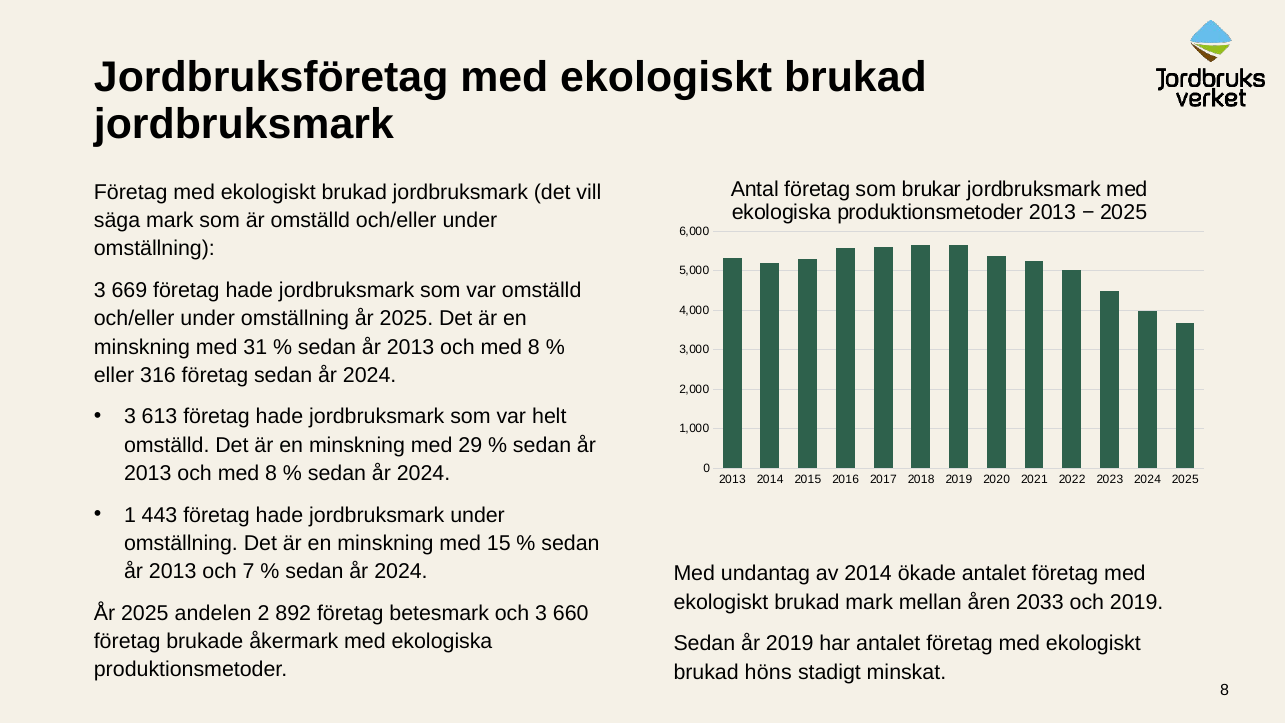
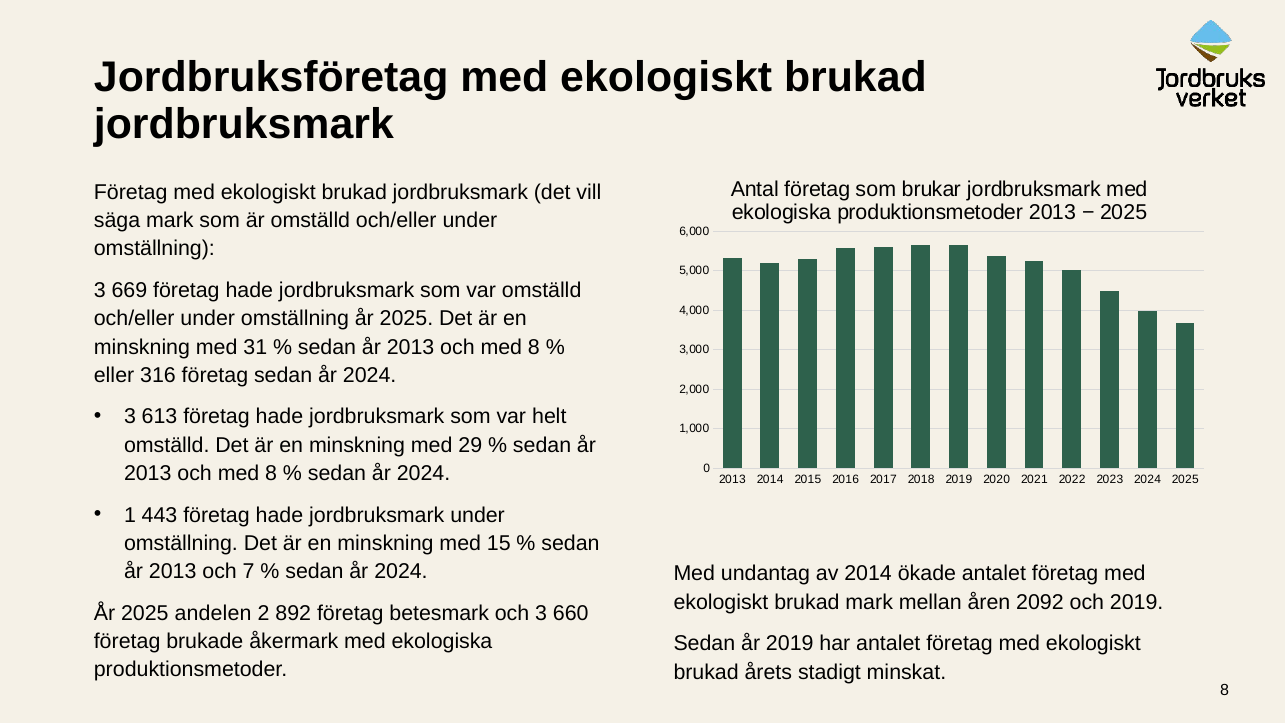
2033: 2033 -> 2092
höns: höns -> årets
